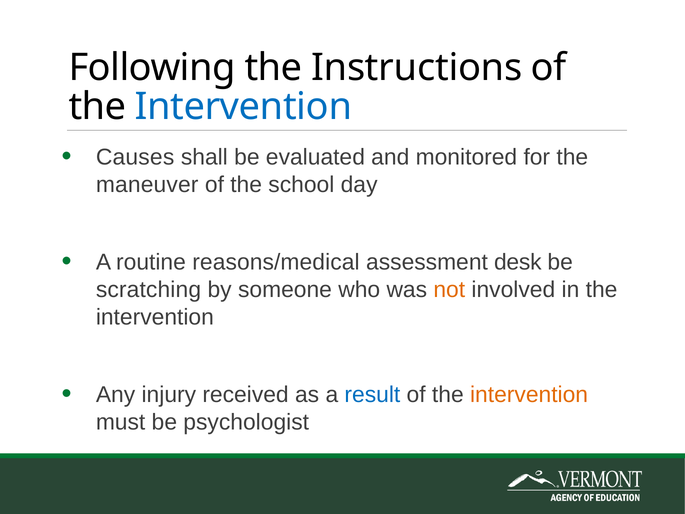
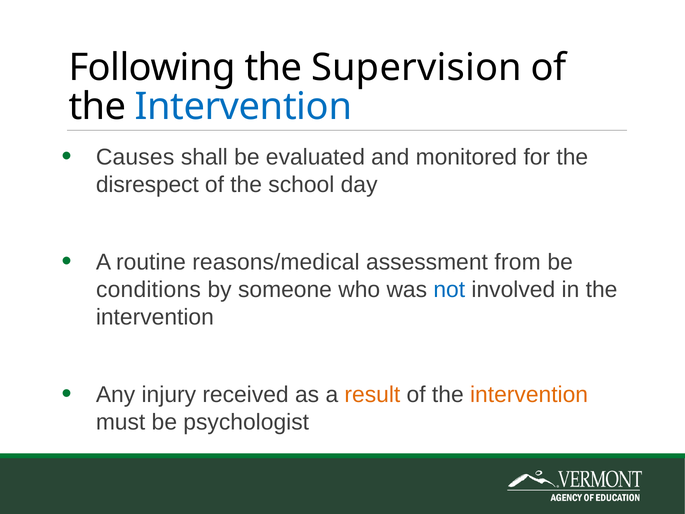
Instructions: Instructions -> Supervision
maneuver: maneuver -> disrespect
desk: desk -> from
scratching: scratching -> conditions
not colour: orange -> blue
result colour: blue -> orange
